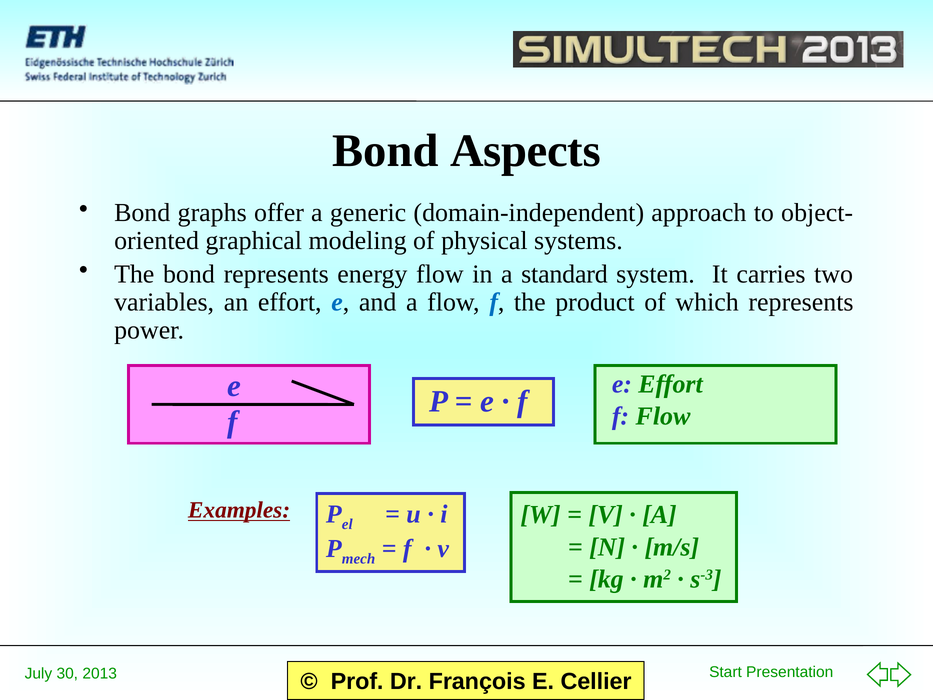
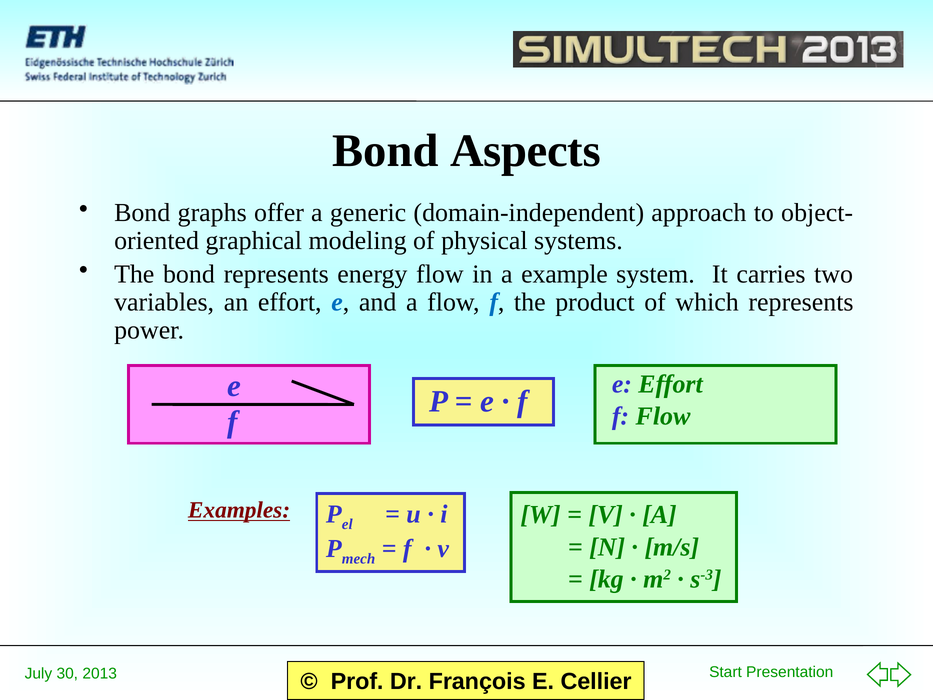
standard: standard -> example
